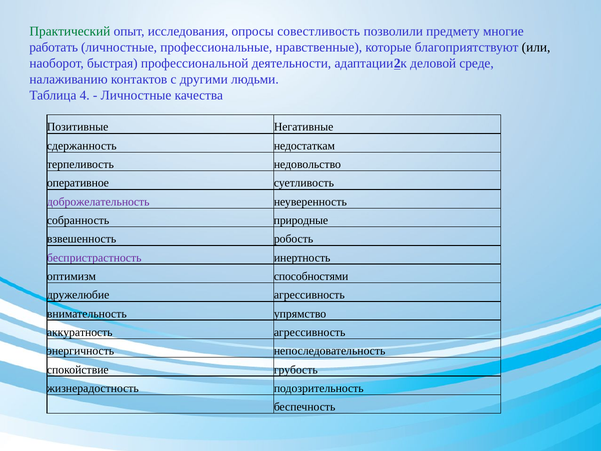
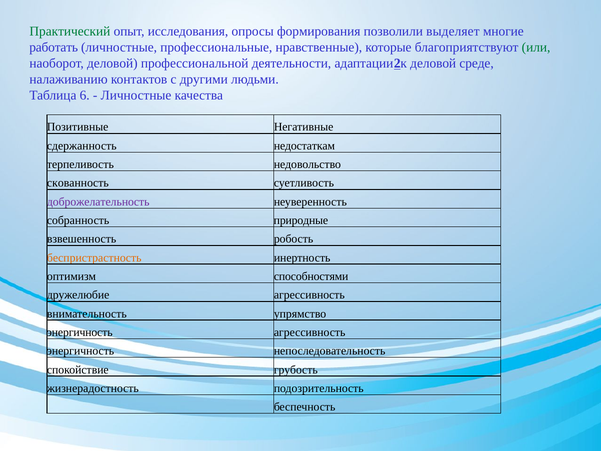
совестливость: совестливость -> формирования
предмету: предмету -> выделяет
или colour: black -> green
наоборот быстрая: быстрая -> деловой
4: 4 -> 6
оперативное: оперативное -> скованность
беспристрастность colour: purple -> orange
аккуратность at (80, 332): аккуратность -> энергичность
